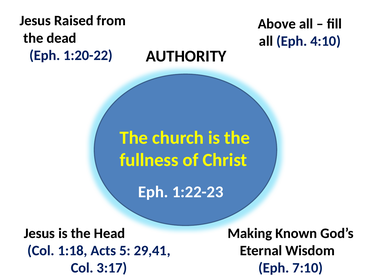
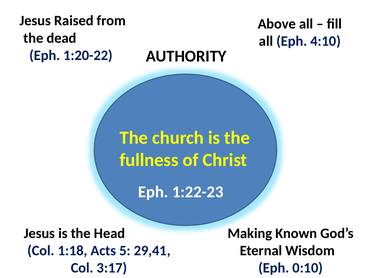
7:10: 7:10 -> 0:10
